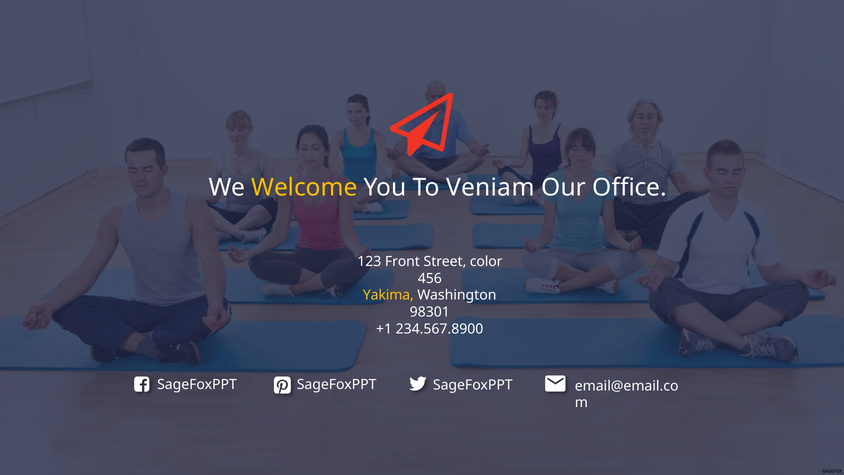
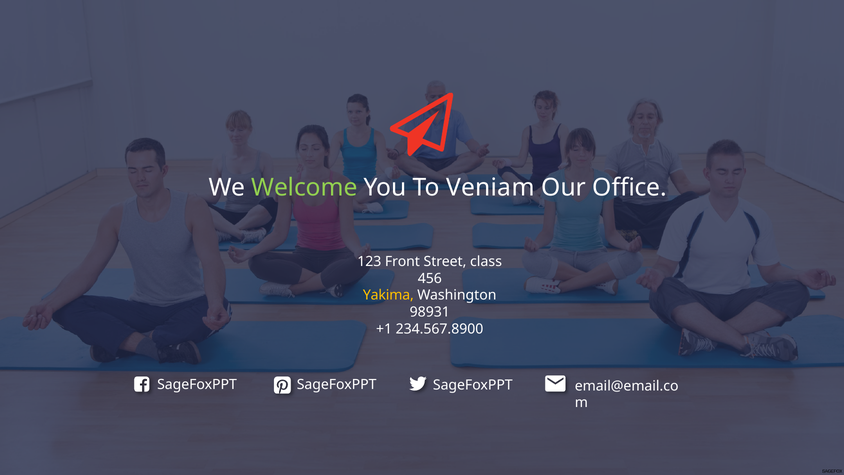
Welcome colour: yellow -> light green
color: color -> class
98301: 98301 -> 98931
